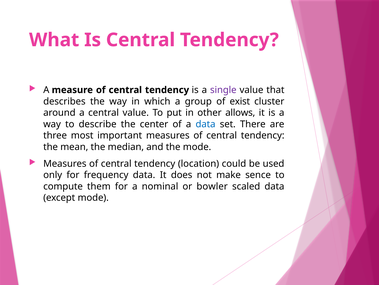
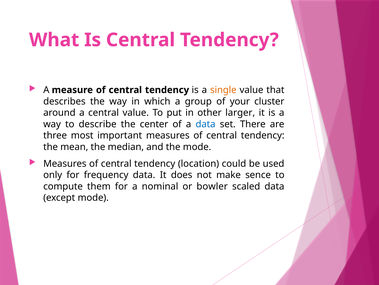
single colour: purple -> orange
exist: exist -> your
allows: allows -> larger
